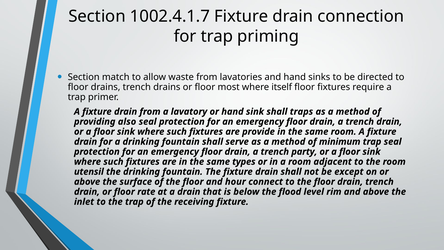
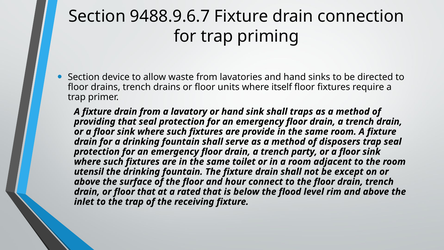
1002.4.1.7: 1002.4.1.7 -> 9488.9.6.7
match: match -> device
most: most -> units
providing also: also -> that
minimum: minimum -> disposers
types: types -> toilet
floor rate: rate -> that
a drain: drain -> rated
